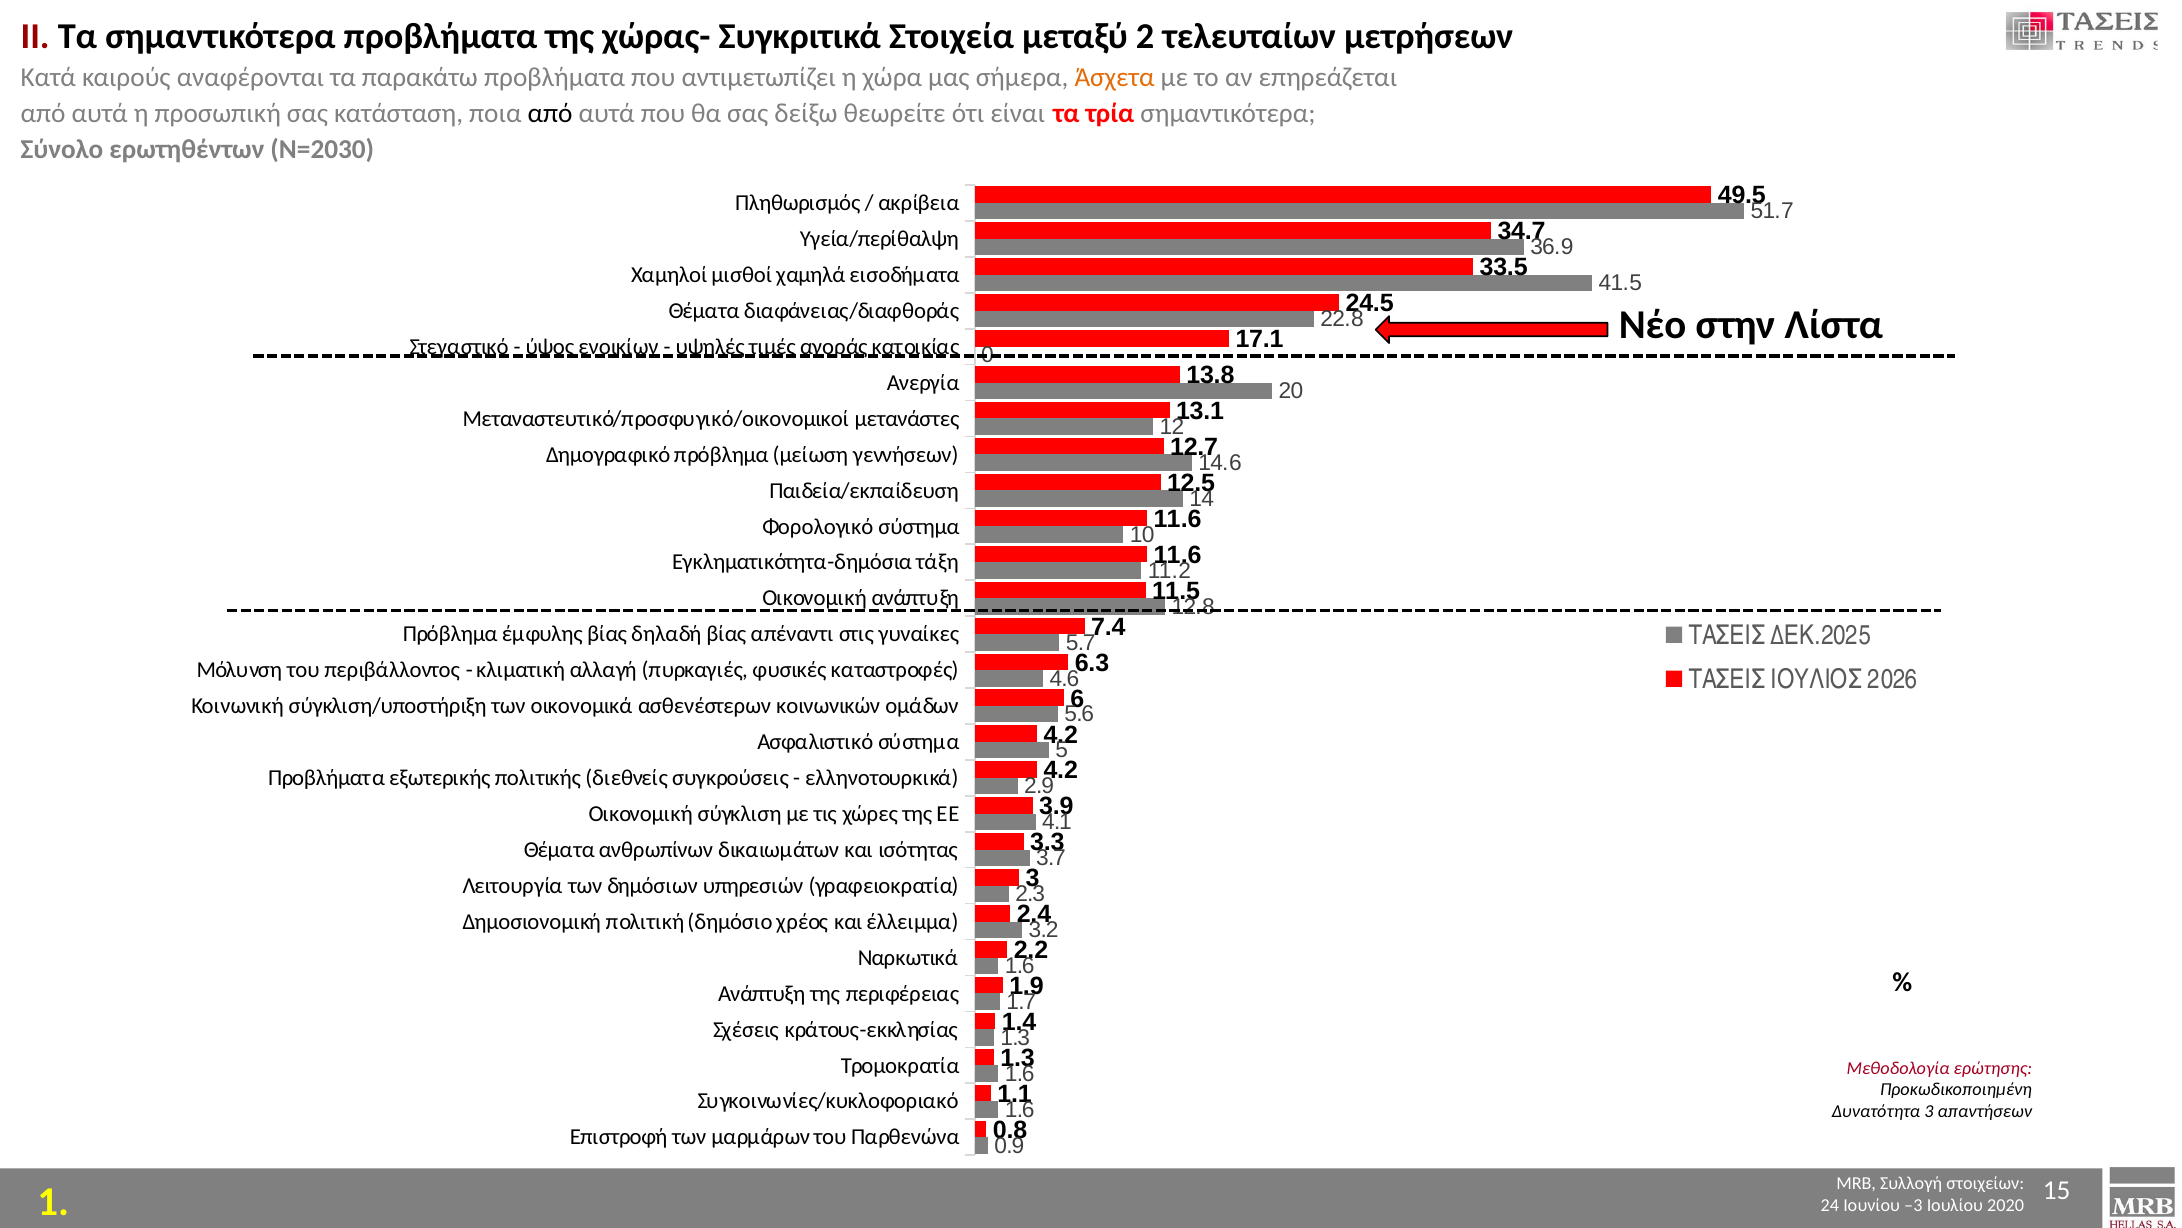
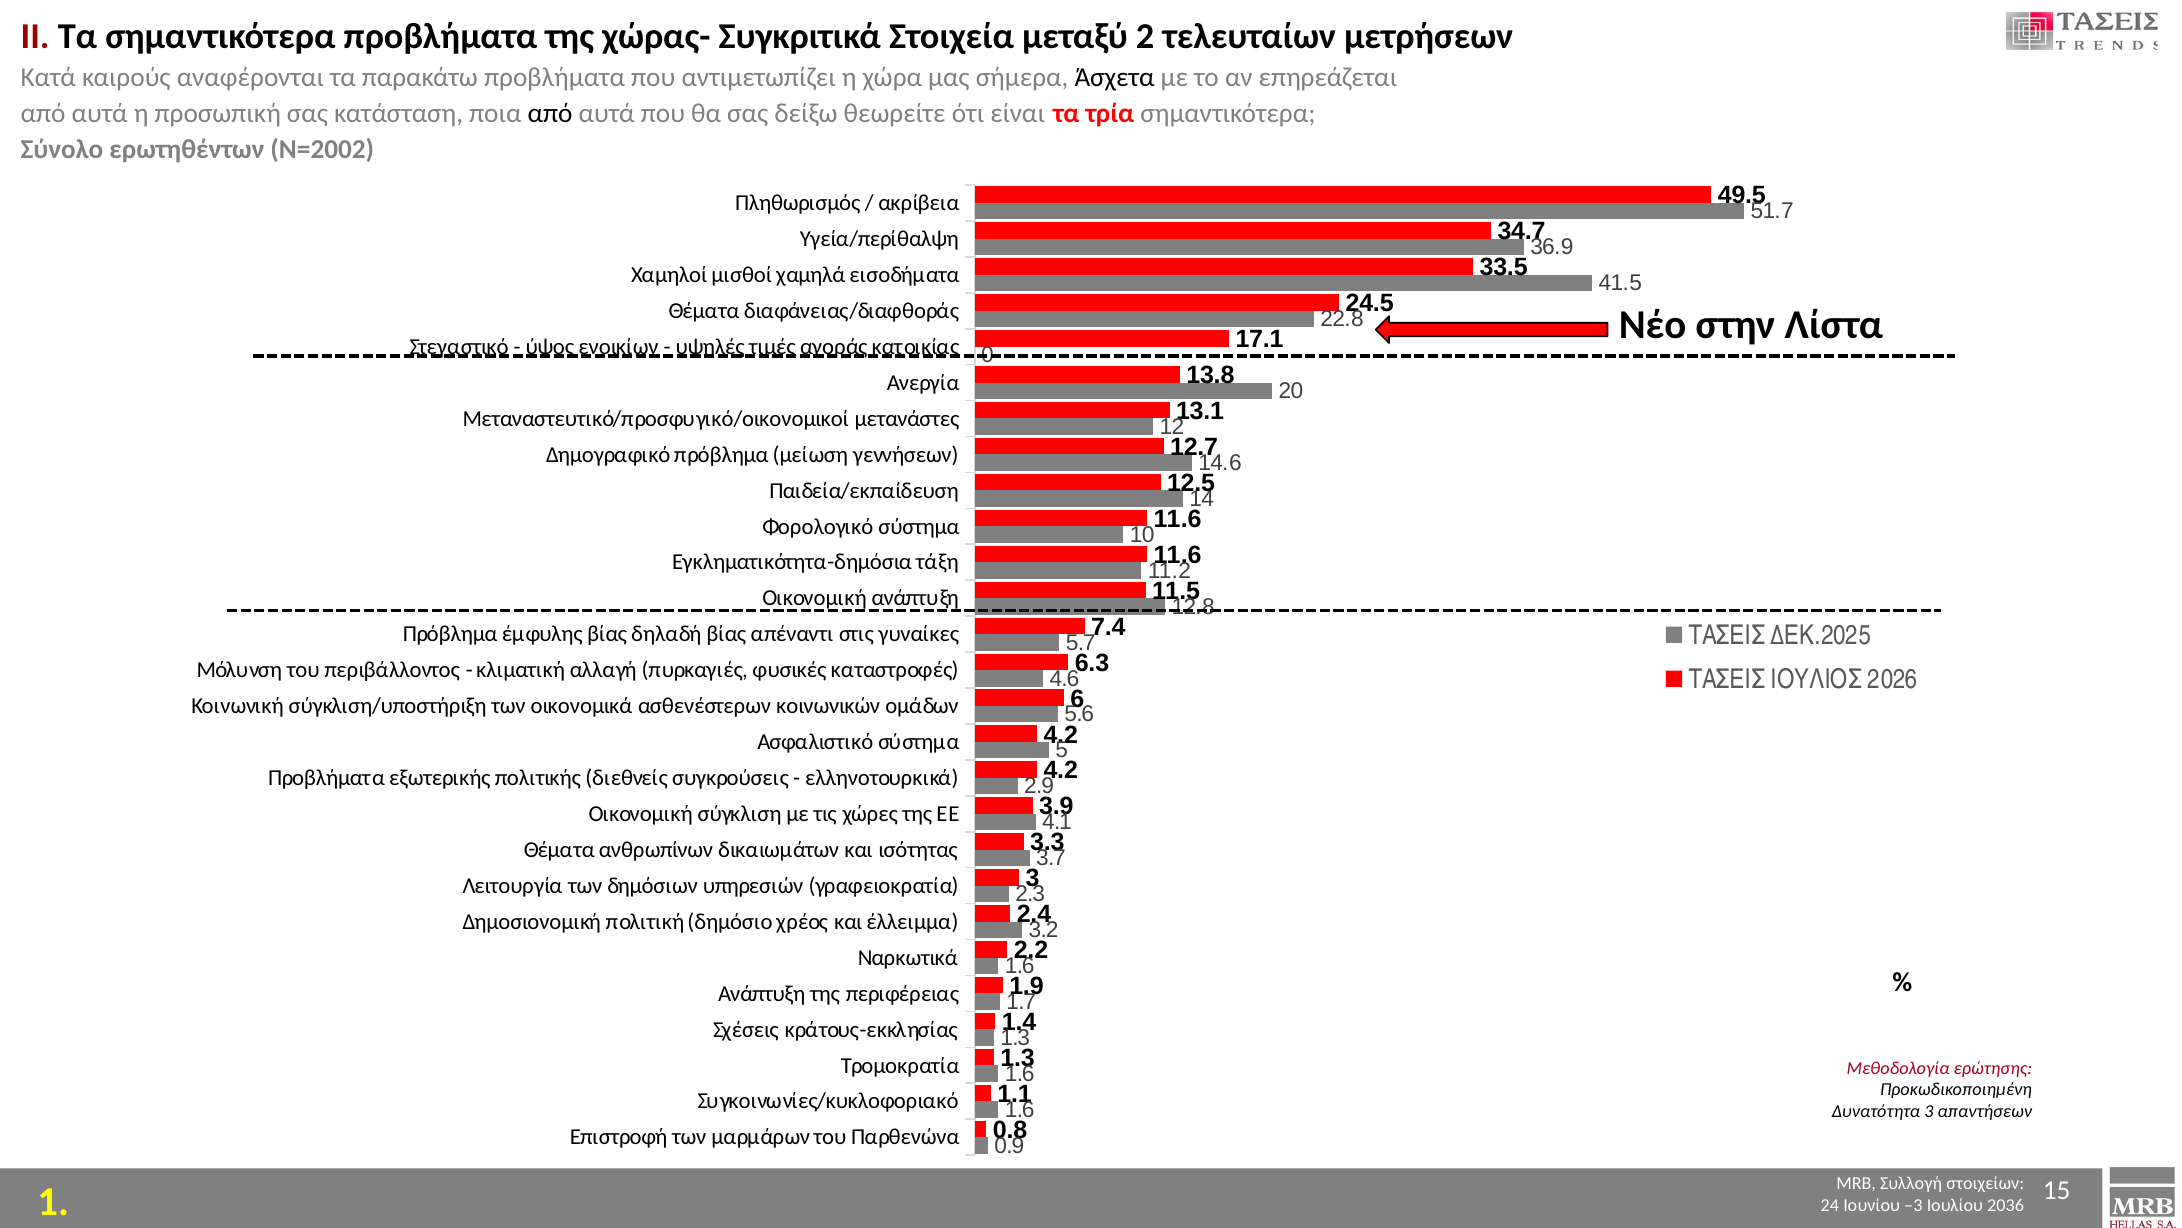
Άσχετα colour: orange -> black
Ν=2030: Ν=2030 -> Ν=2002
2020: 2020 -> 2036
